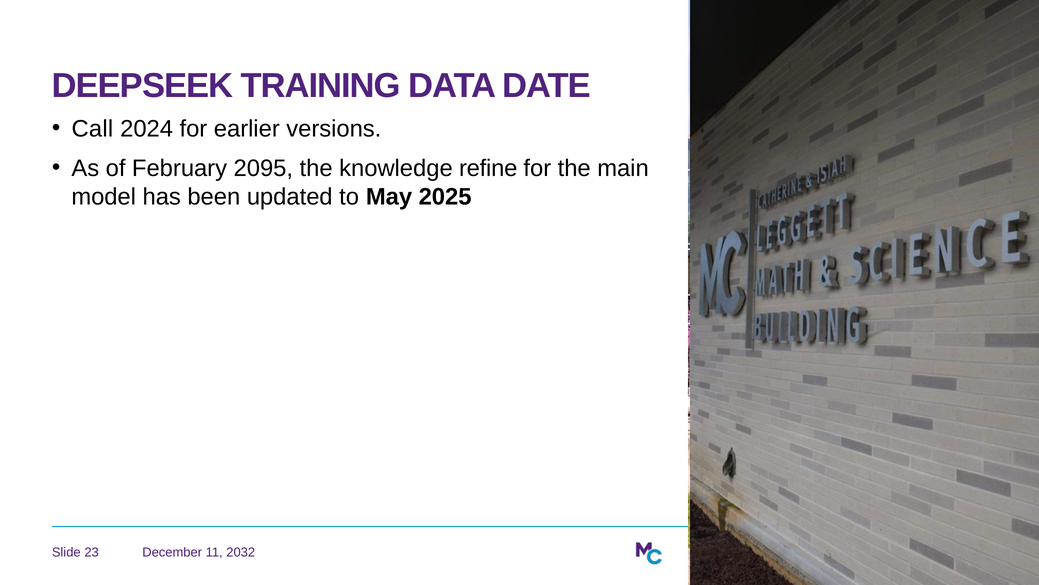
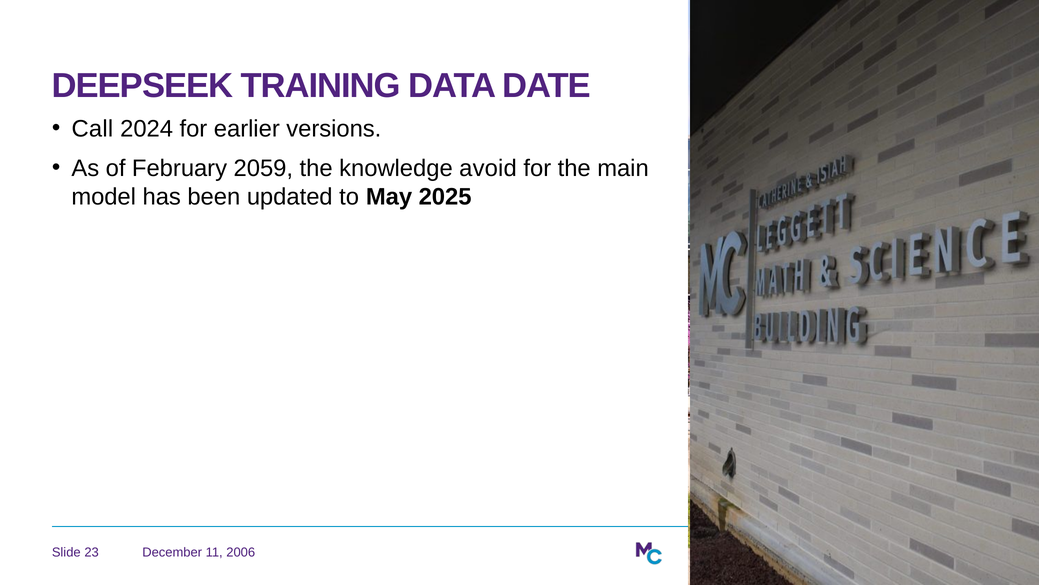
2095: 2095 -> 2059
refine: refine -> avoid
2032: 2032 -> 2006
